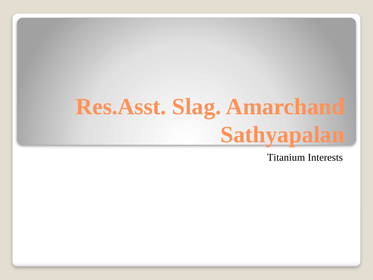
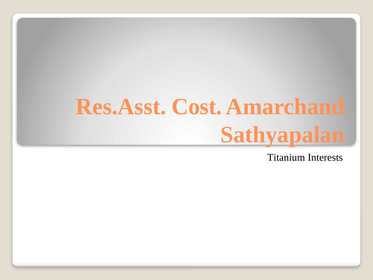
Slag: Slag -> Cost
